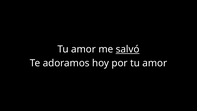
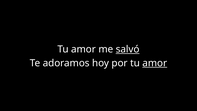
amor at (155, 63) underline: none -> present
